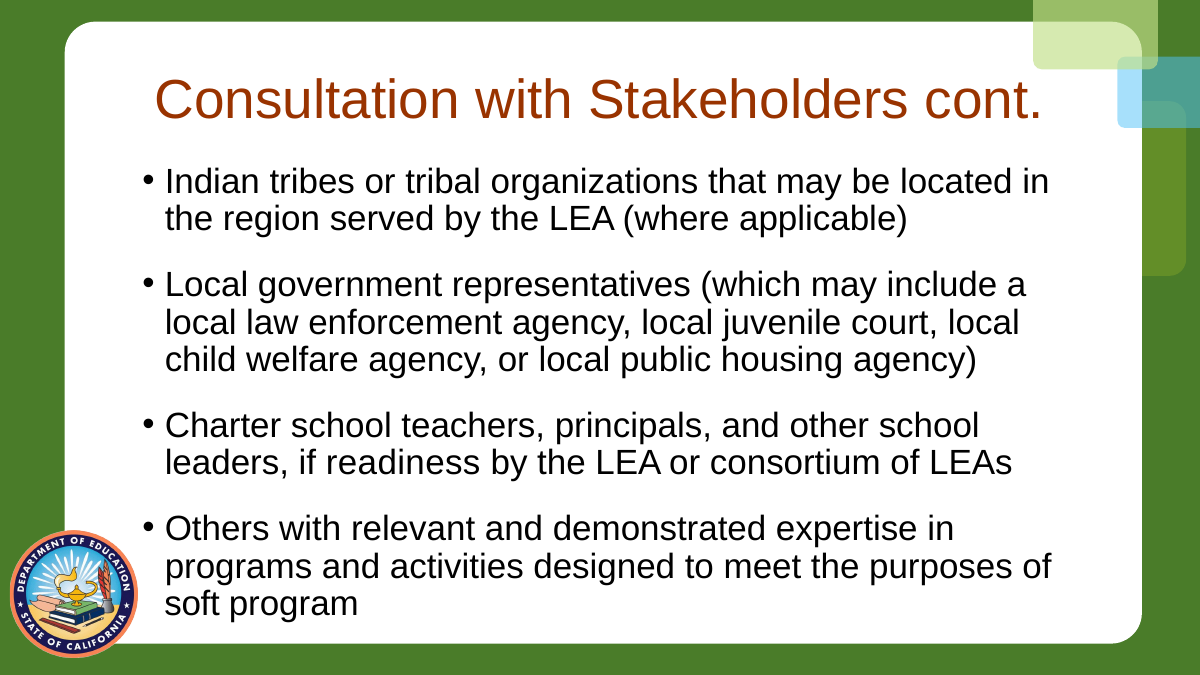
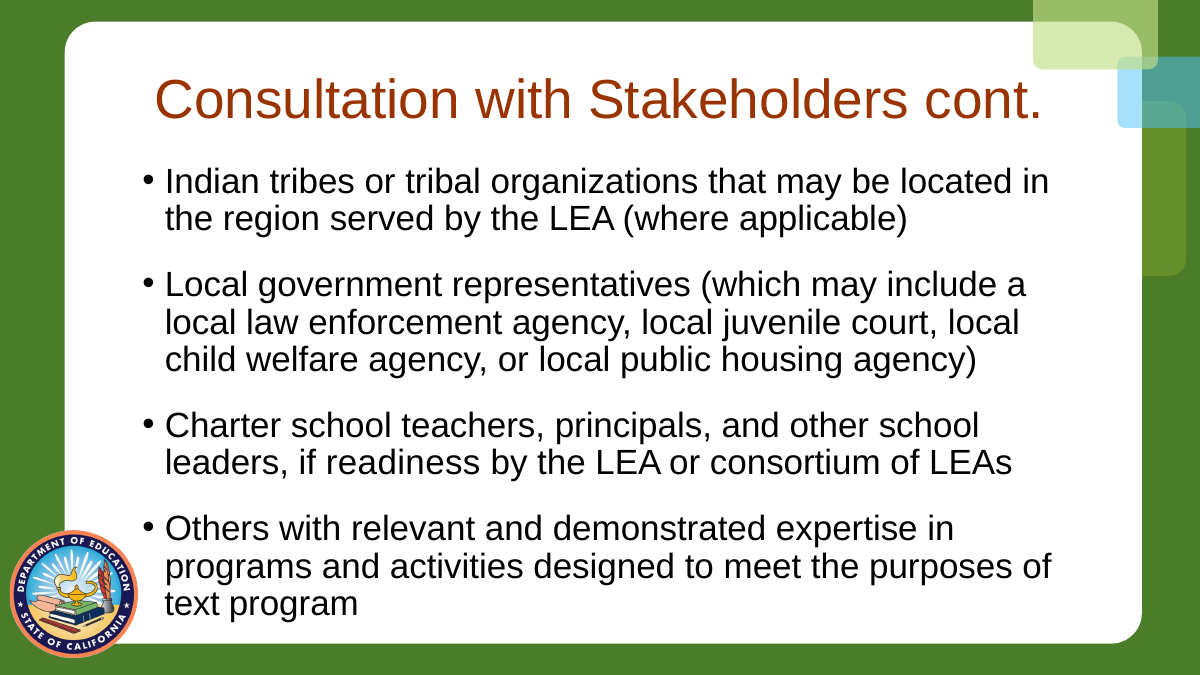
soft: soft -> text
